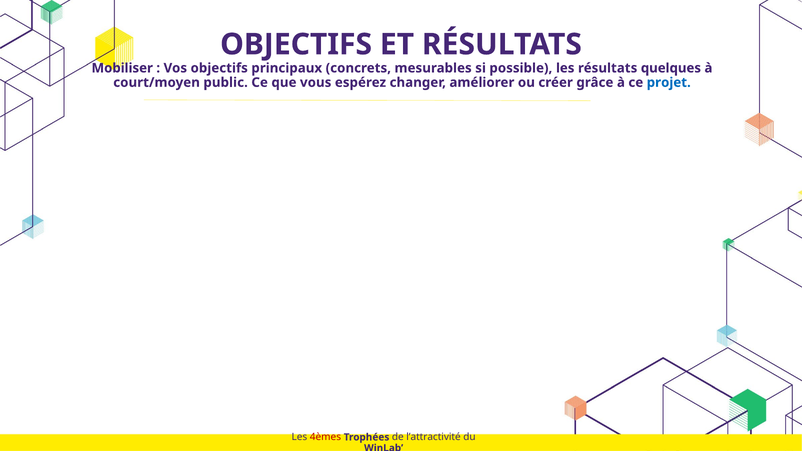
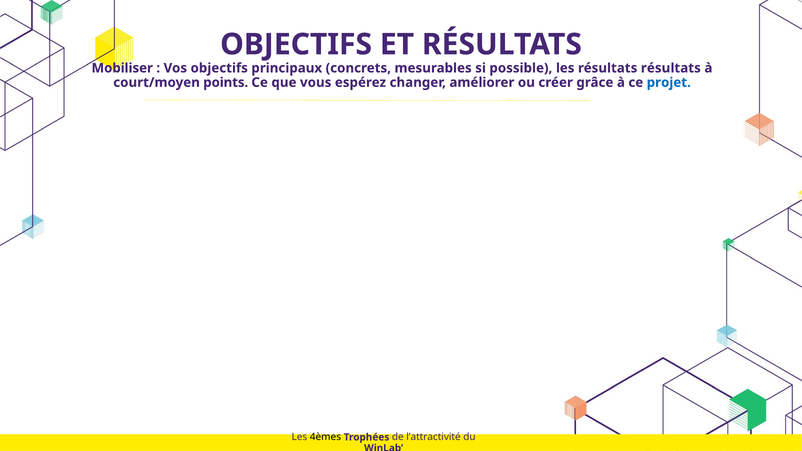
résultats quelques: quelques -> résultats
public: public -> points
4èmes colour: red -> black
